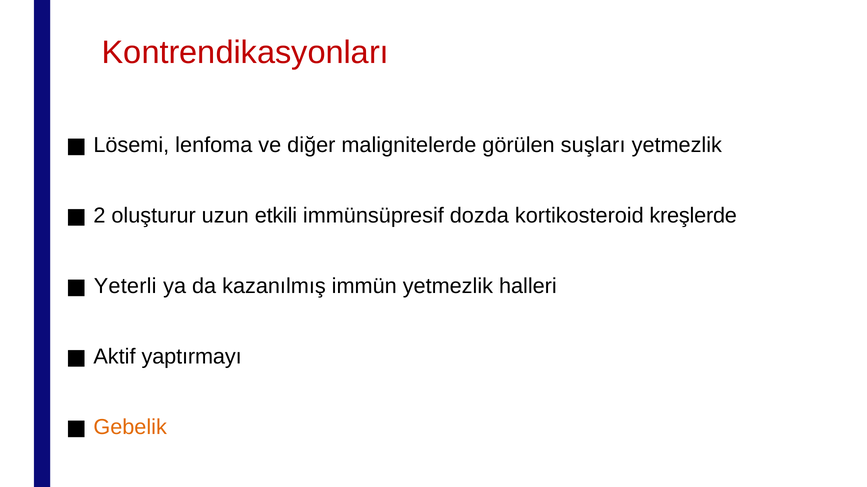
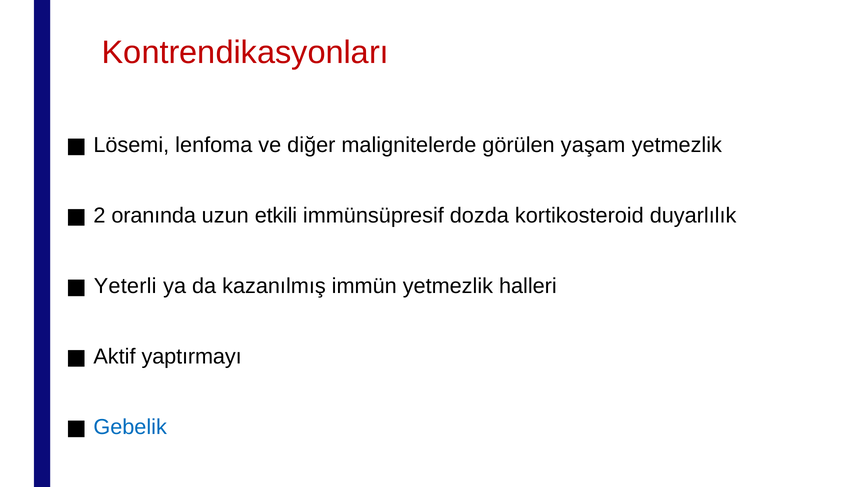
suşları: suşları -> yaşam
oluşturur: oluşturur -> oranında
kreşlerde: kreşlerde -> duyarlılık
Gebelik colour: orange -> blue
